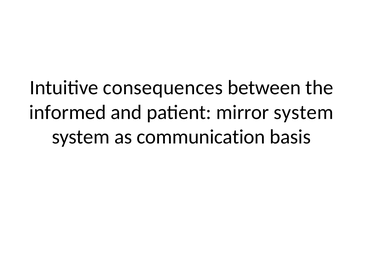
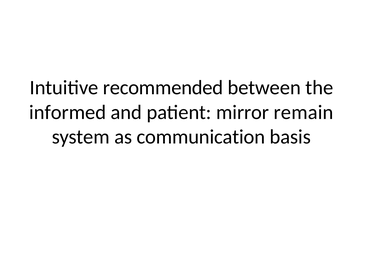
consequences: consequences -> recommended
mirror system: system -> remain
